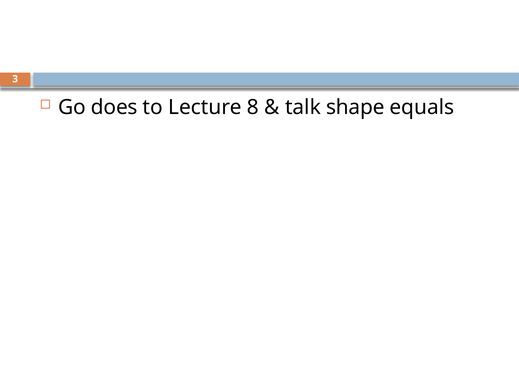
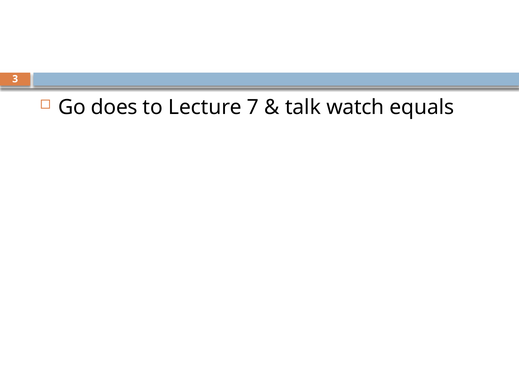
8: 8 -> 7
shape: shape -> watch
